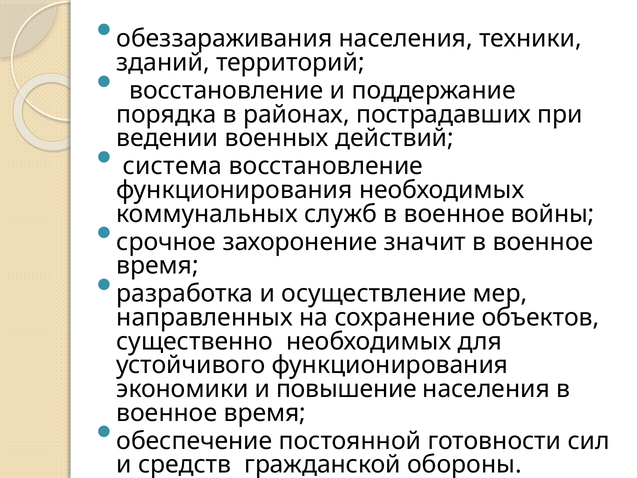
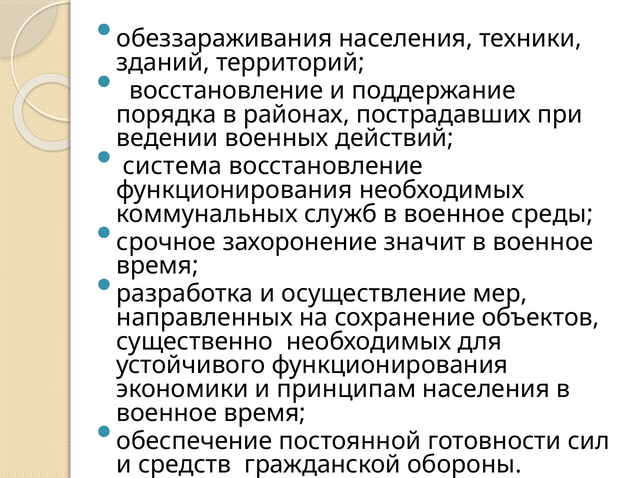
войны: войны -> среды
повышение: повышение -> принципам
